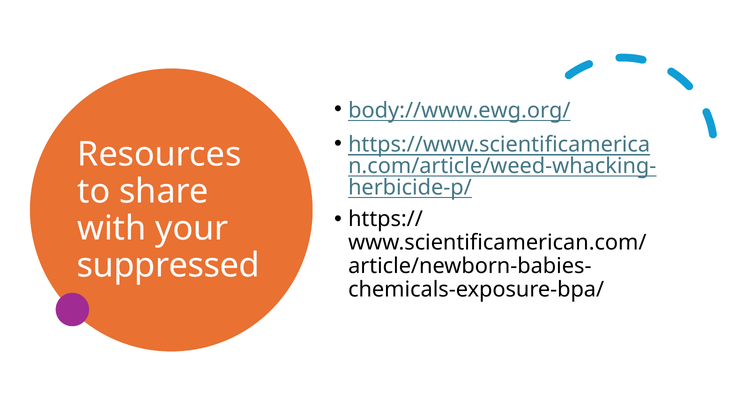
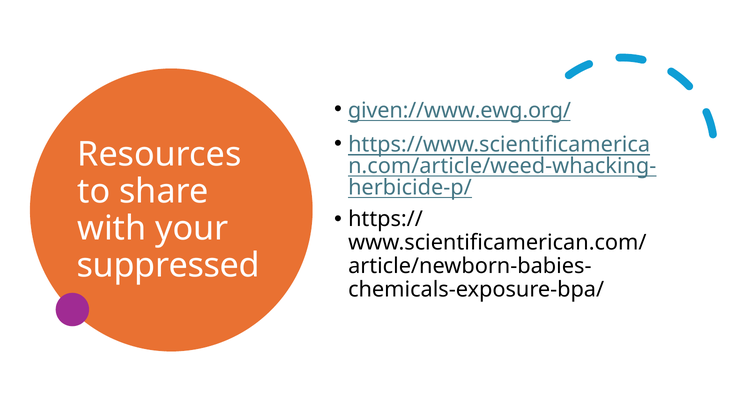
body://www.ewg.org/: body://www.ewg.org/ -> given://www.ewg.org/
